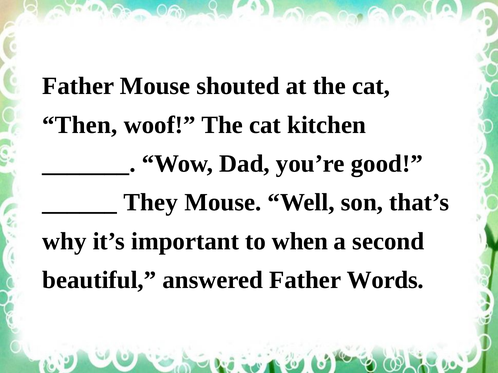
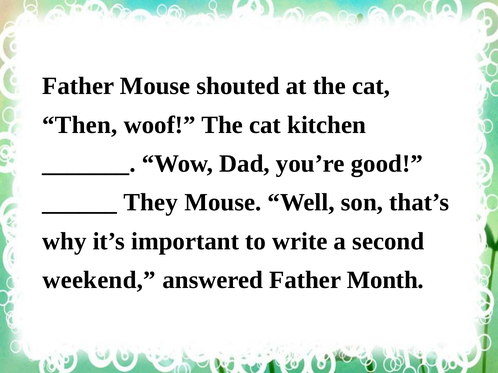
when: when -> write
beautiful: beautiful -> weekend
Words: Words -> Month
